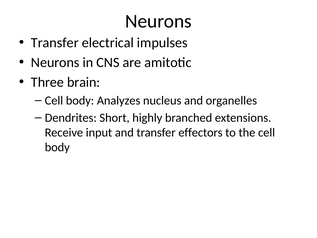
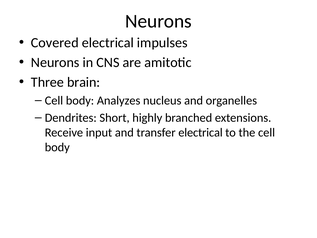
Transfer at (55, 43): Transfer -> Covered
transfer effectors: effectors -> electrical
